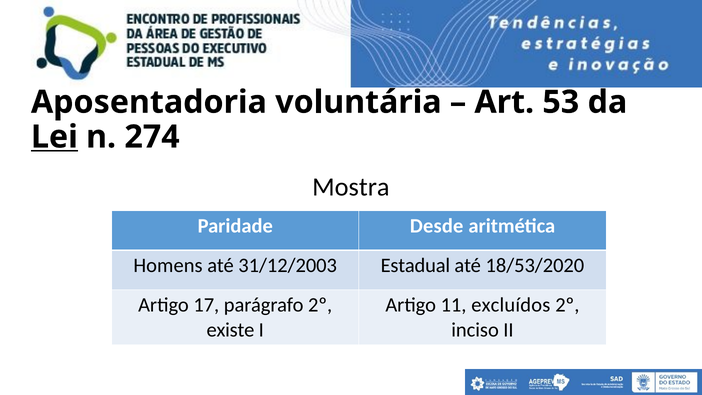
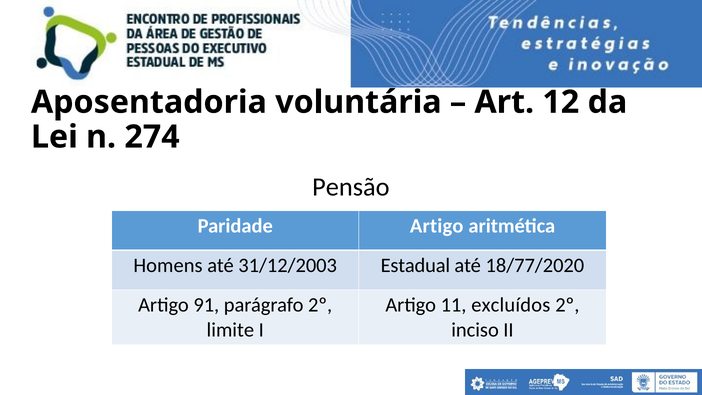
53: 53 -> 12
Lei underline: present -> none
Mostra: Mostra -> Pensão
Paridade Desde: Desde -> Artigo
18/53/2020: 18/53/2020 -> 18/77/2020
17: 17 -> 91
existe: existe -> limite
